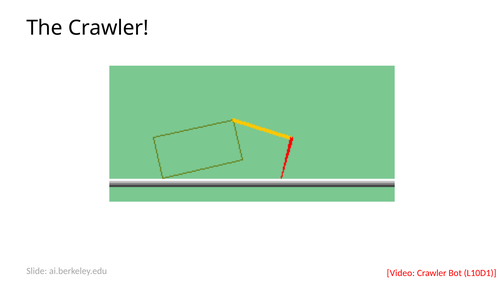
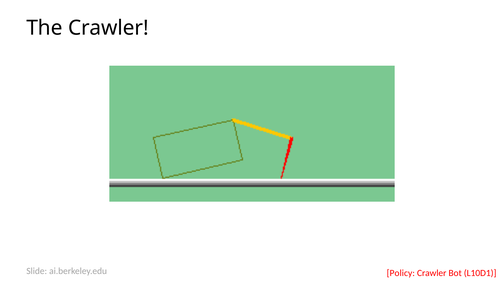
Video: Video -> Policy
